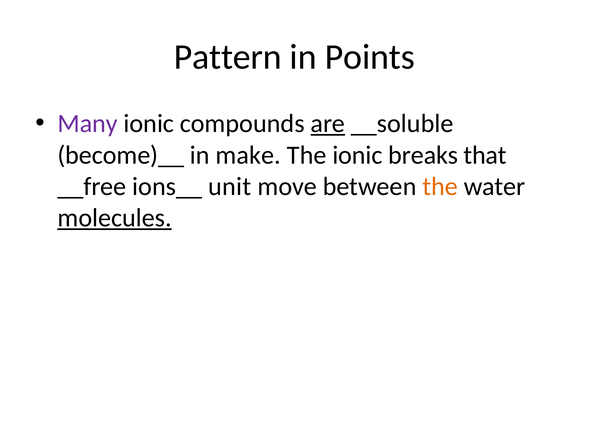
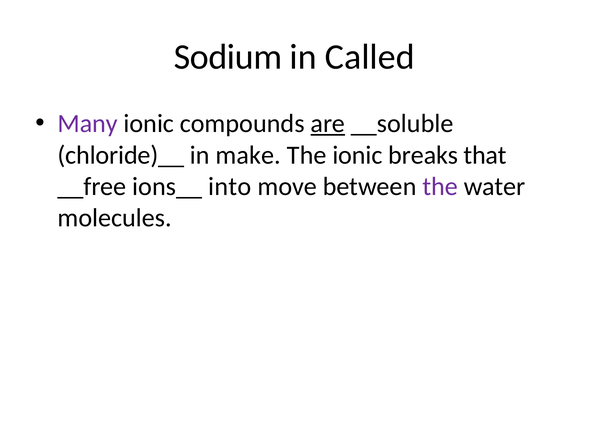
Pattern: Pattern -> Sodium
Points: Points -> Called
become)__: become)__ -> chloride)__
unit: unit -> into
the at (440, 186) colour: orange -> purple
molecules underline: present -> none
